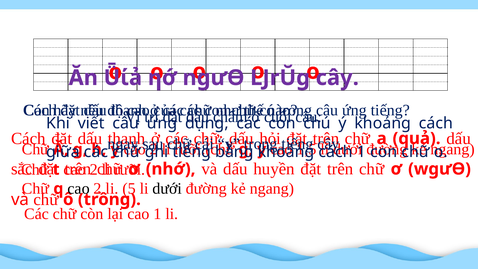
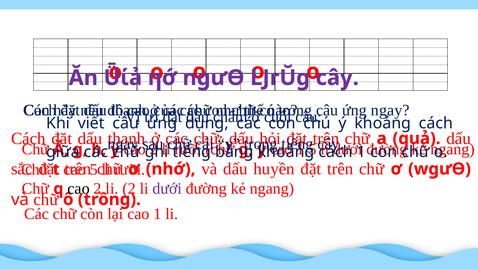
ứng tiếng: tiếng -> ngay
2 at (94, 169): 2 -> 5
li 5: 5 -> 2
dưới at (167, 189) colour: black -> purple
